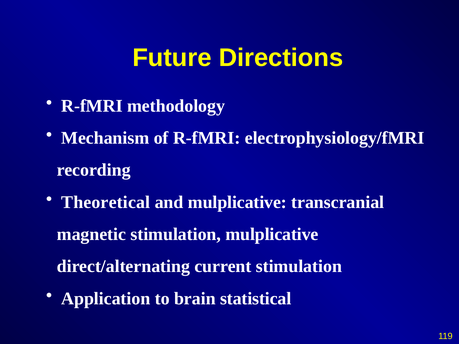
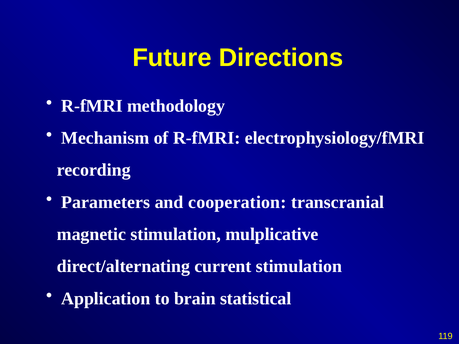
Theoretical: Theoretical -> Parameters
and mulplicative: mulplicative -> cooperation
